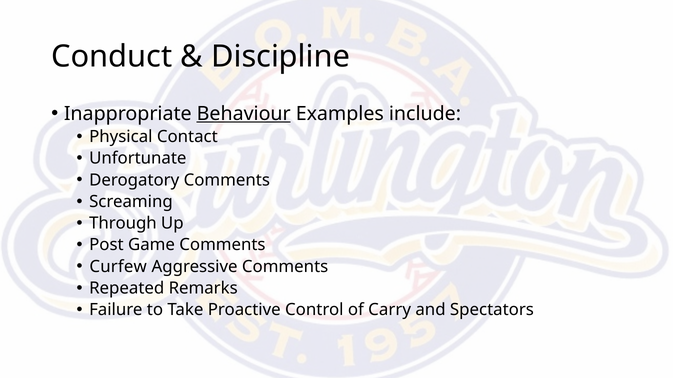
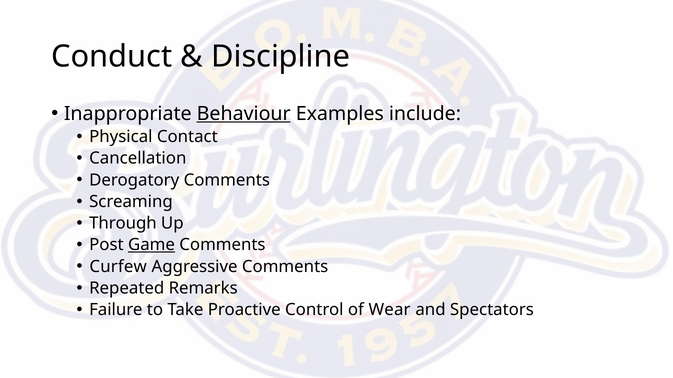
Unfortunate: Unfortunate -> Cancellation
Game underline: none -> present
Carry: Carry -> Wear
